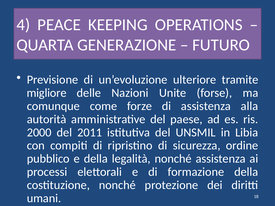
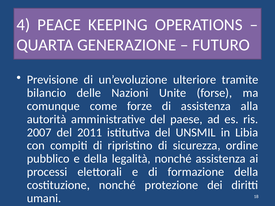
migliore: migliore -> bilancio
2000: 2000 -> 2007
